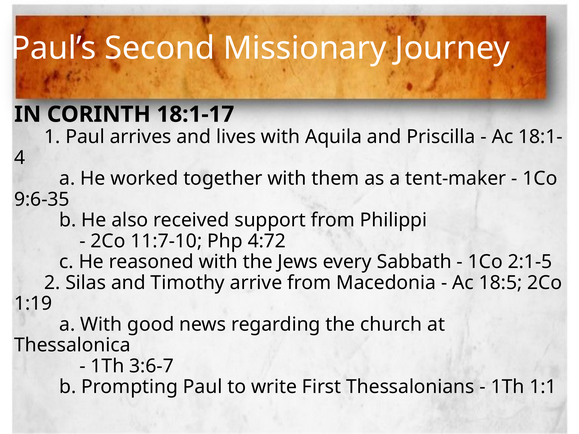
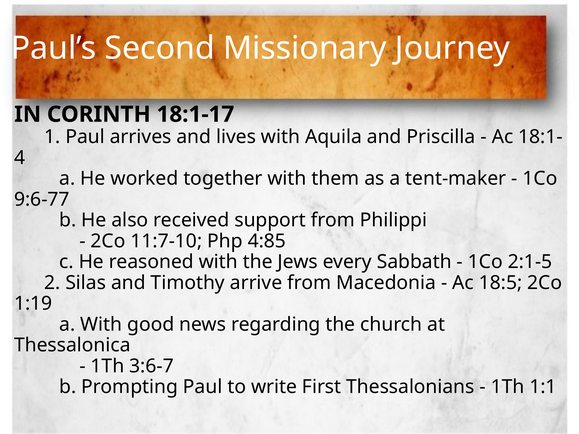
9:6-35: 9:6-35 -> 9:6-77
4:72: 4:72 -> 4:85
